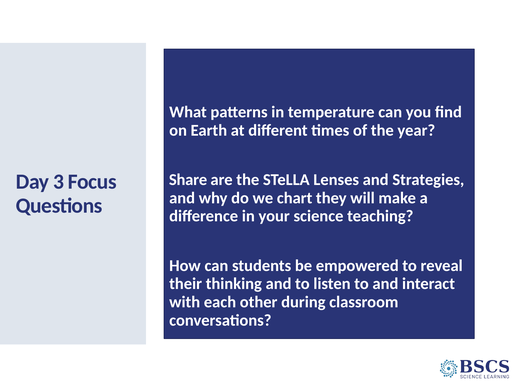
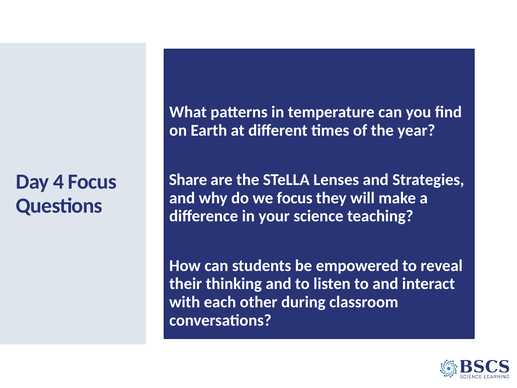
3: 3 -> 4
we chart: chart -> focus
